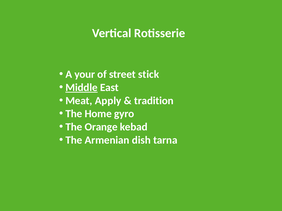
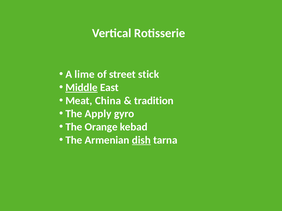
your: your -> lime
Apply: Apply -> China
Home: Home -> Apply
dish underline: none -> present
